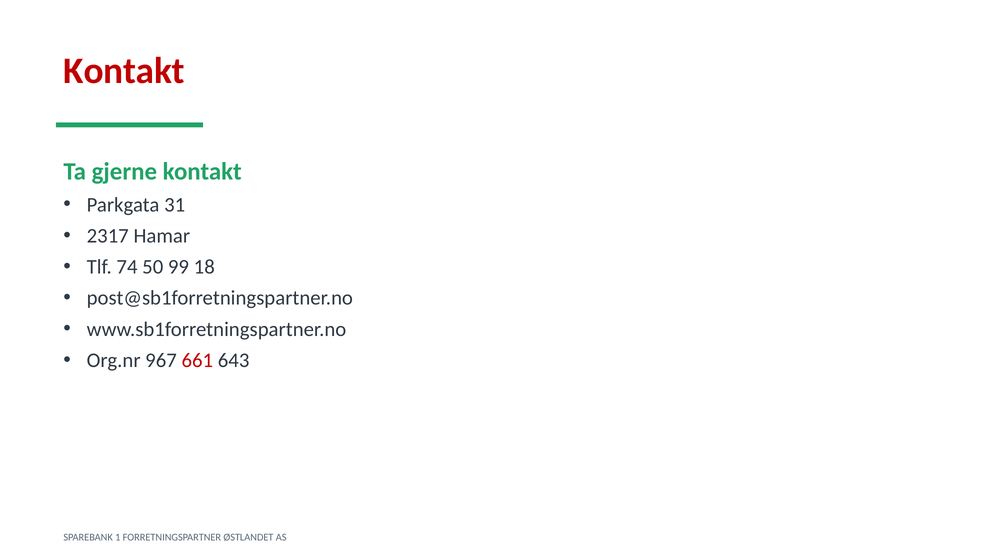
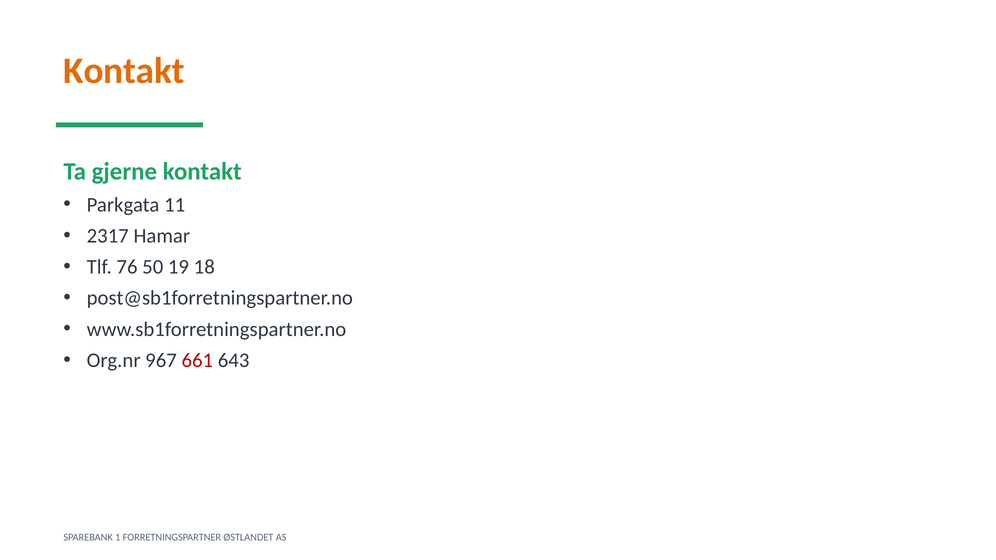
Kontakt at (124, 71) colour: red -> orange
31: 31 -> 11
74: 74 -> 76
99: 99 -> 19
